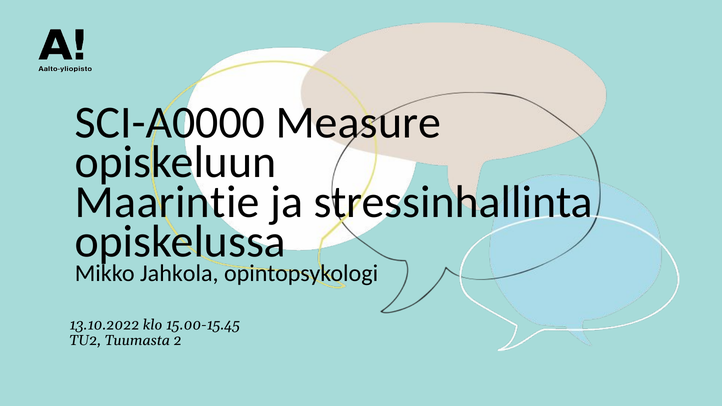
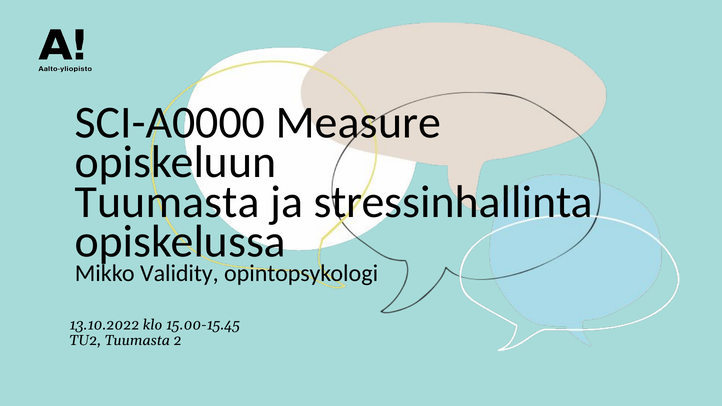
Maarintie at (167, 202): Maarintie -> Tuumasta
Jahkola: Jahkola -> Validity
